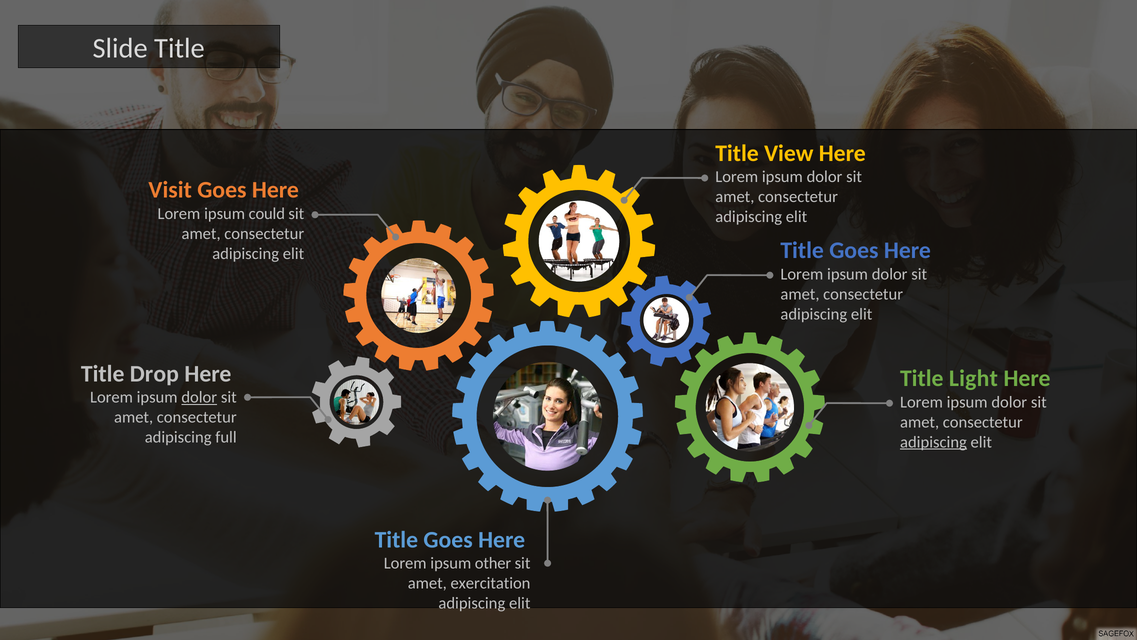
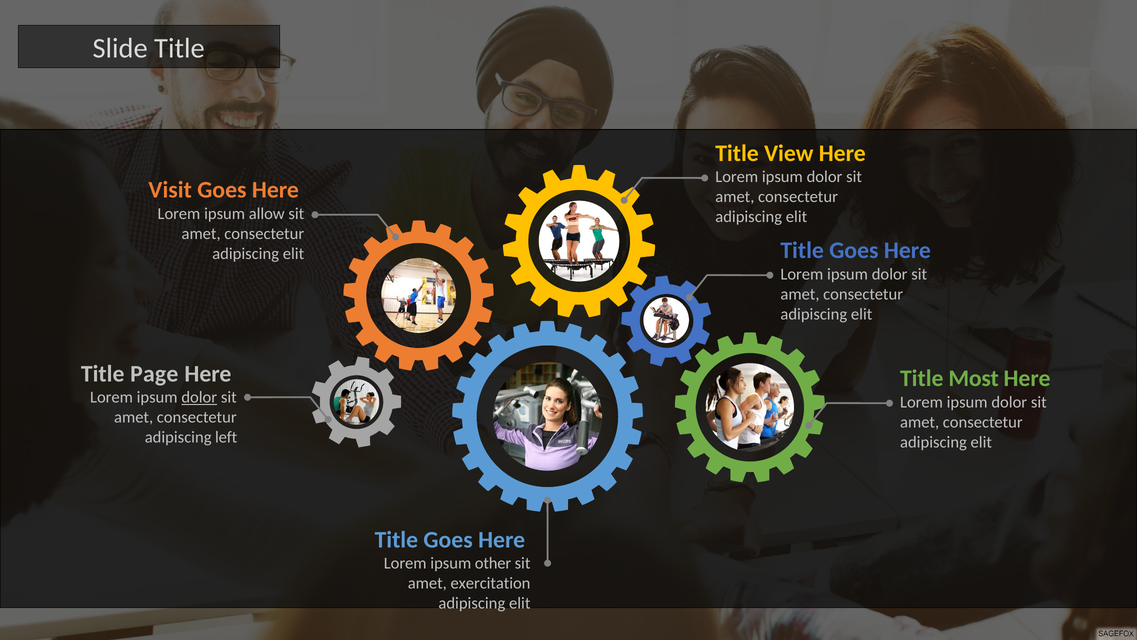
could: could -> allow
Drop: Drop -> Page
Light: Light -> Most
full: full -> left
adipiscing at (933, 442) underline: present -> none
